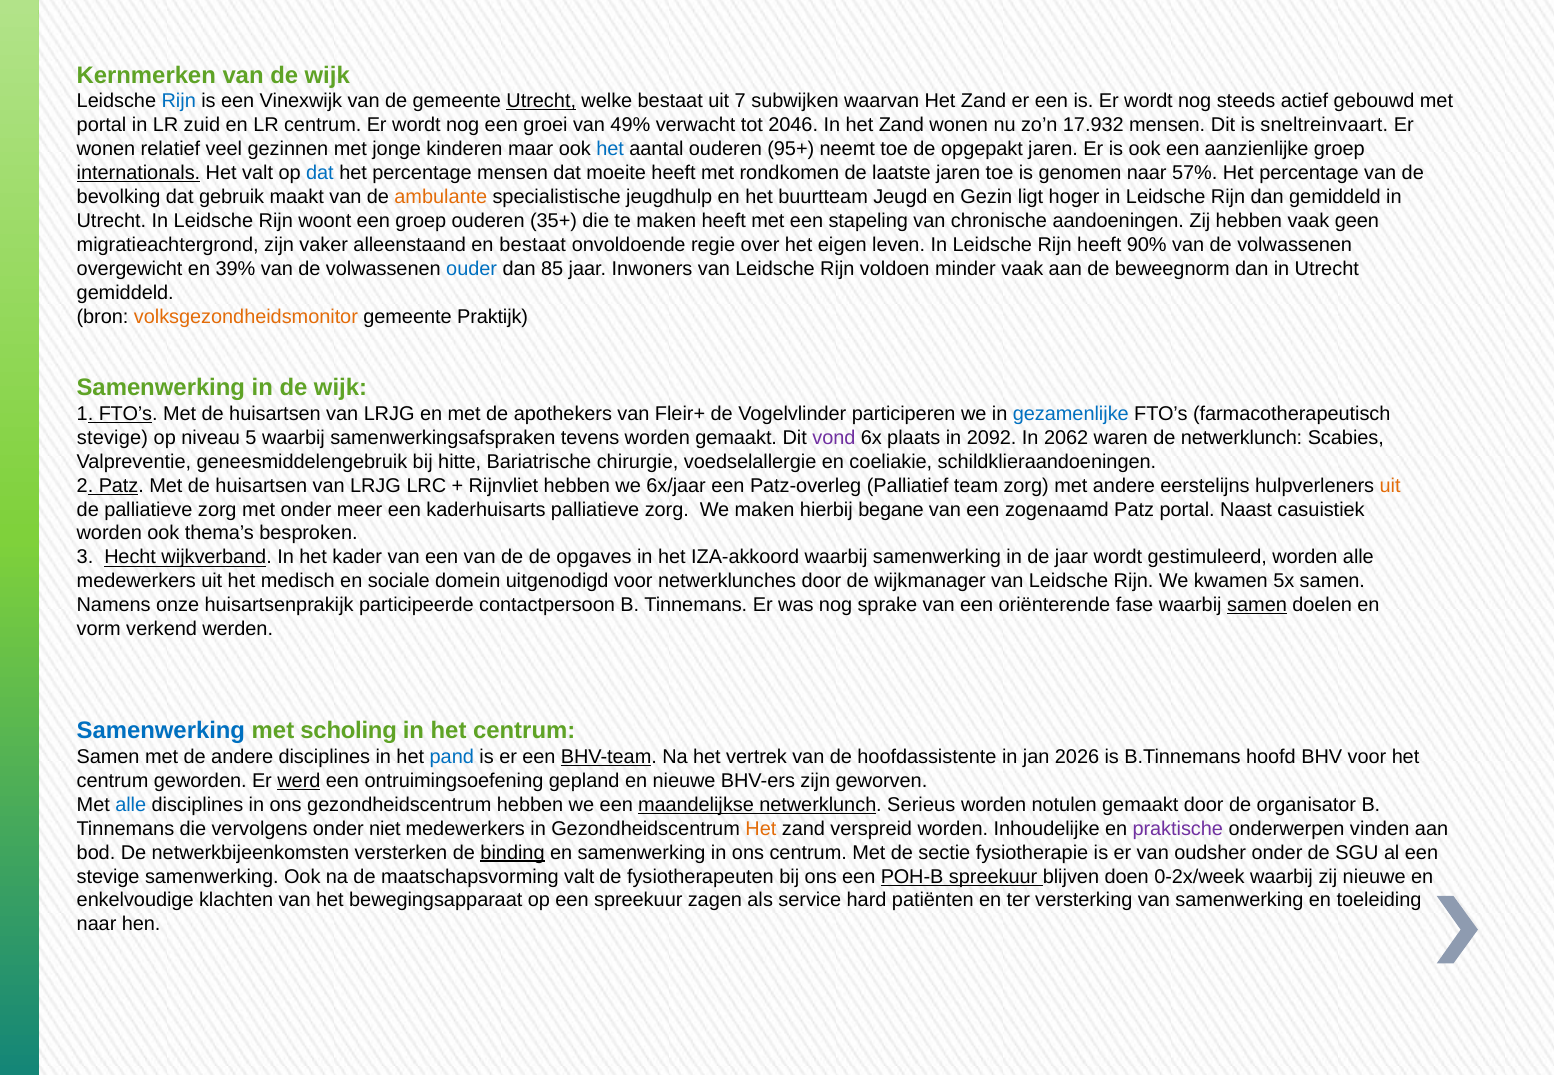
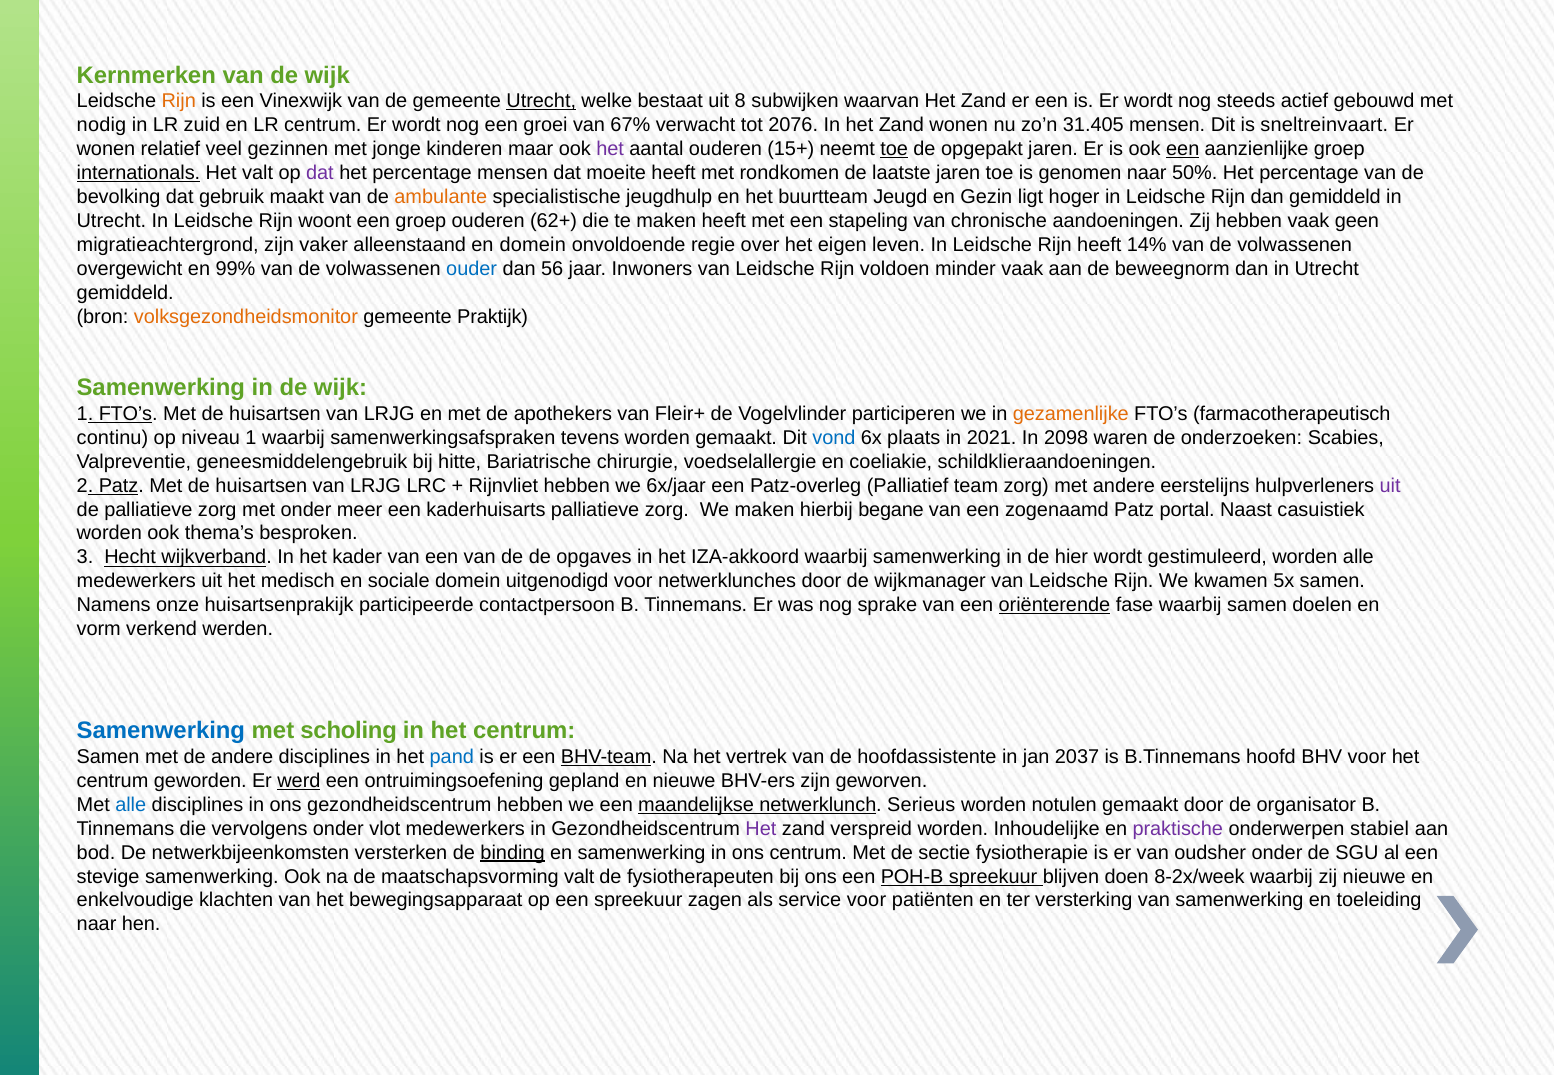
Rijn at (179, 101) colour: blue -> orange
7: 7 -> 8
portal at (102, 125): portal -> nodig
49%: 49% -> 67%
2046: 2046 -> 2076
17.932: 17.932 -> 31.405
het at (610, 149) colour: blue -> purple
95+: 95+ -> 15+
toe at (894, 149) underline: none -> present
een at (1183, 149) underline: none -> present
dat at (320, 173) colour: blue -> purple
57%: 57% -> 50%
35+: 35+ -> 62+
en bestaat: bestaat -> domein
90%: 90% -> 14%
39%: 39% -> 99%
85: 85 -> 56
gezamenlijke colour: blue -> orange
stevige at (112, 438): stevige -> continu
niveau 5: 5 -> 1
vond colour: purple -> blue
2092: 2092 -> 2021
2062: 2062 -> 2098
de netwerklunch: netwerklunch -> onderzoeken
uit at (1390, 486) colour: orange -> purple
de jaar: jaar -> hier
oriënterende underline: none -> present
samen at (1257, 606) underline: present -> none
2026: 2026 -> 2037
niet: niet -> vlot
Het at (761, 829) colour: orange -> purple
vinden: vinden -> stabiel
0-2x/week: 0-2x/week -> 8-2x/week
service hard: hard -> voor
